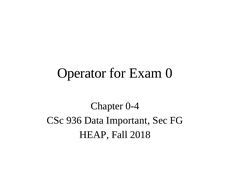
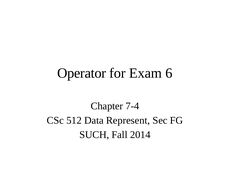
0: 0 -> 6
0-4: 0-4 -> 7-4
936: 936 -> 512
Important: Important -> Represent
HEAP: HEAP -> SUCH
2018: 2018 -> 2014
